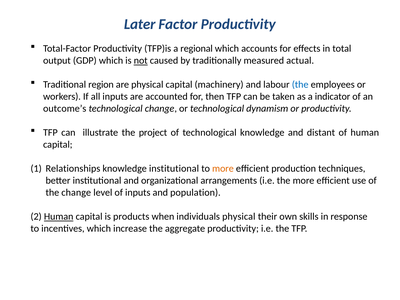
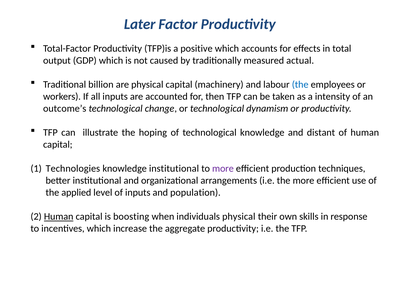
regional: regional -> positive
not underline: present -> none
region: region -> billion
indicator: indicator -> intensity
project: project -> hoping
Relationships: Relationships -> Technologies
more at (223, 169) colour: orange -> purple
the change: change -> applied
products: products -> boosting
